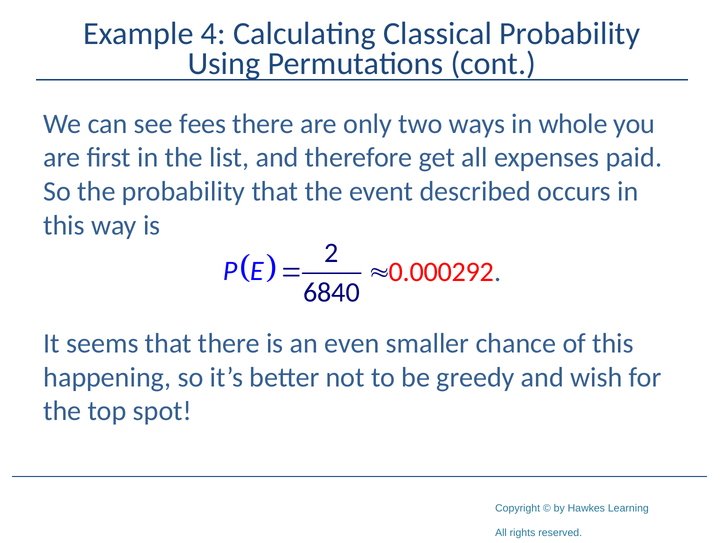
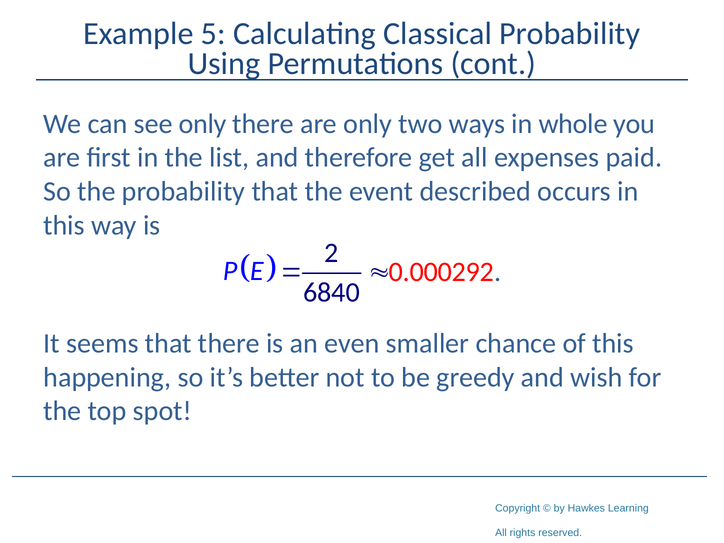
4: 4 -> 5
see fees: fees -> only
